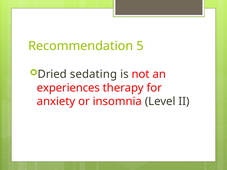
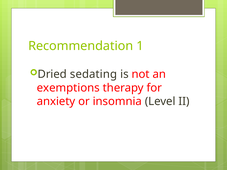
5: 5 -> 1
experiences: experiences -> exemptions
